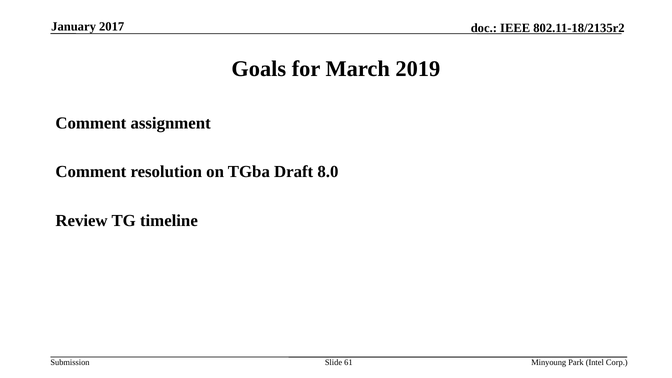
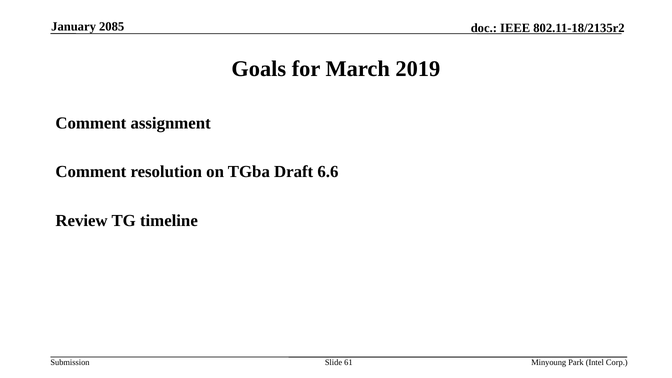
2017: 2017 -> 2085
8.0: 8.0 -> 6.6
